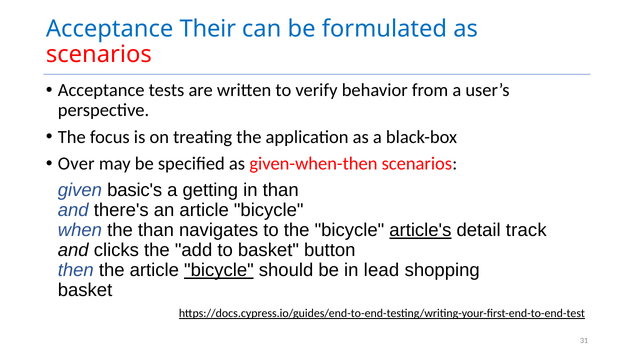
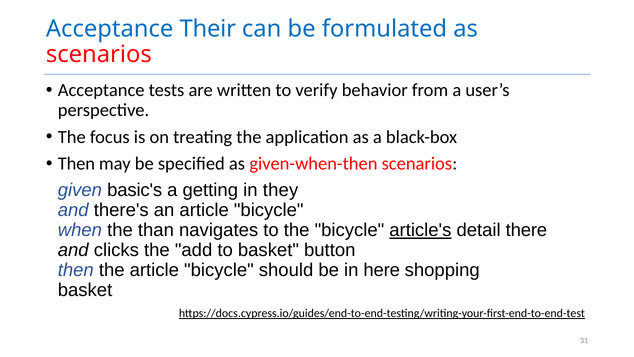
Over at (76, 163): Over -> Then
in than: than -> they
track: track -> there
bicycle at (219, 270) underline: present -> none
lead: lead -> here
